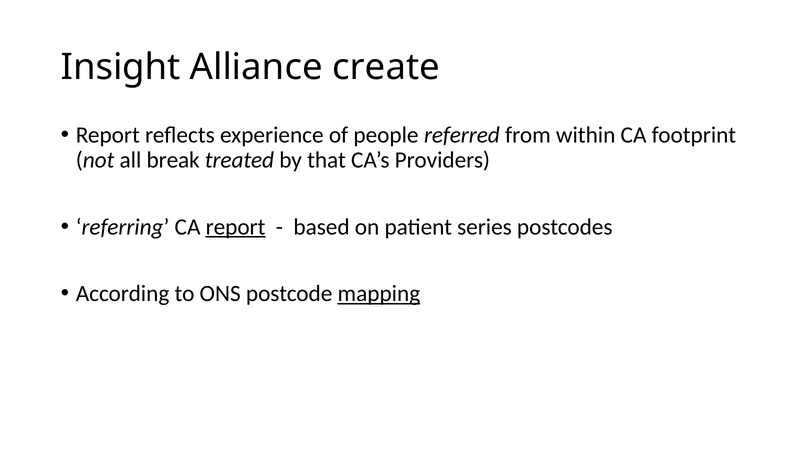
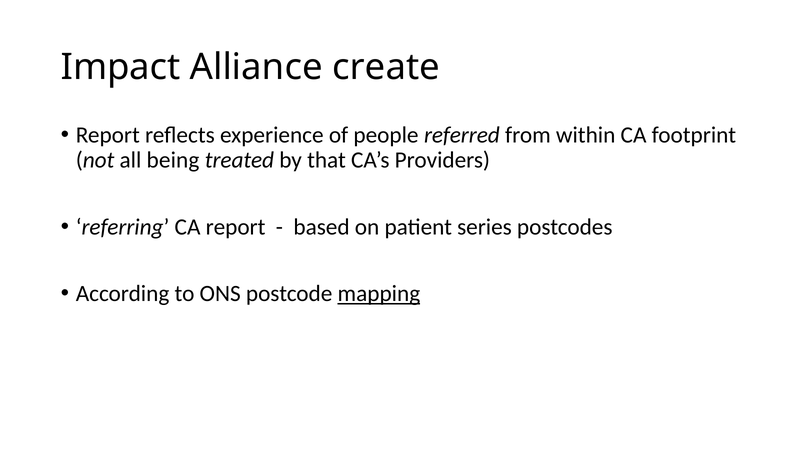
Insight: Insight -> Impact
break: break -> being
report at (236, 227) underline: present -> none
